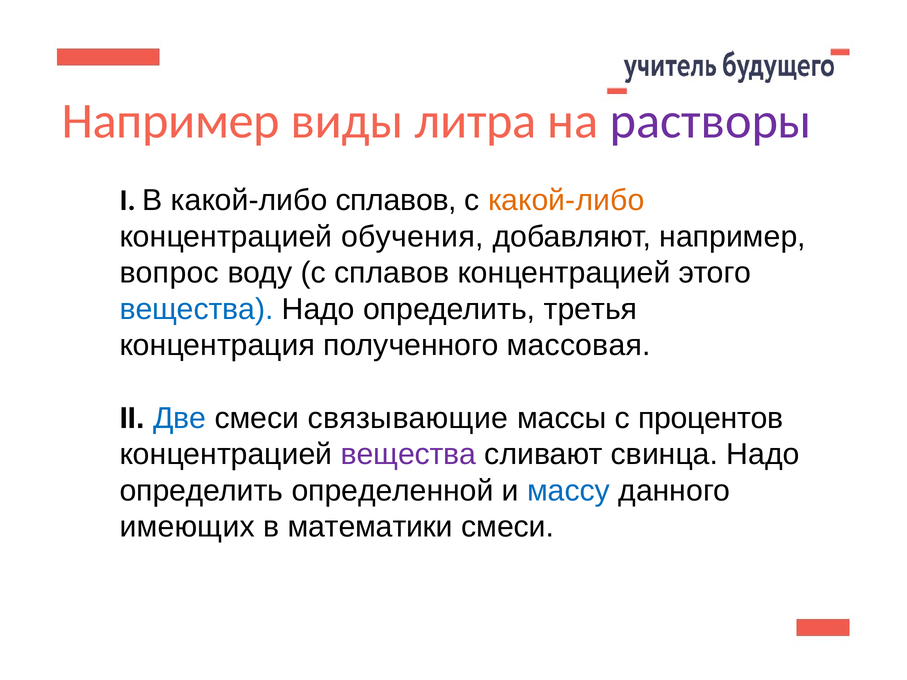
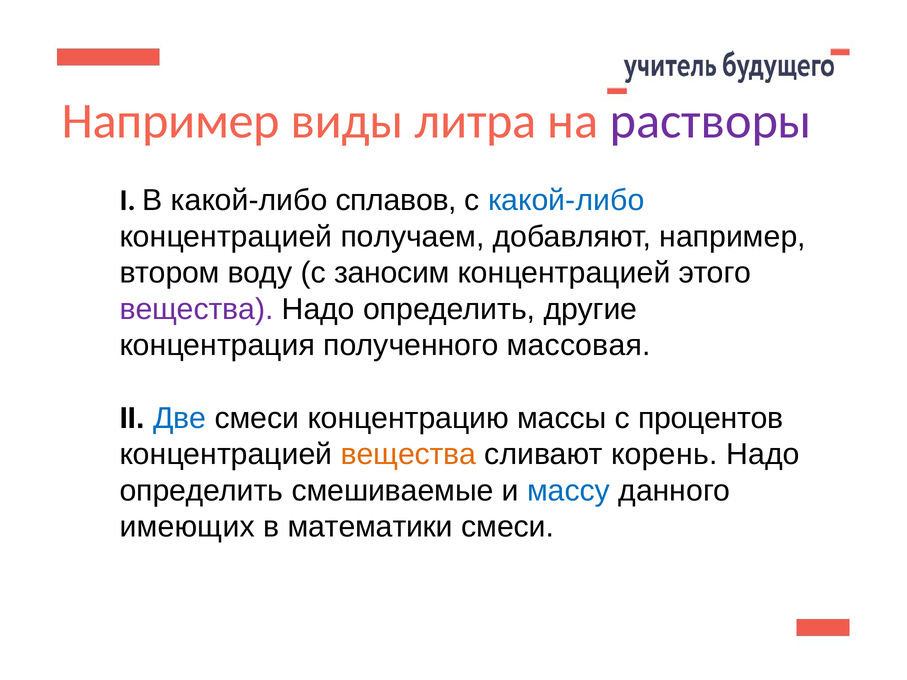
какой-либо at (566, 201) colour: orange -> blue
обучения: обучения -> получаем
вопрос: вопрос -> втором
с сплавов: сплавов -> заносим
вещества at (197, 309) colour: blue -> purple
третья: третья -> другие
связывающие: связывающие -> концентрацию
вещества at (408, 454) colour: purple -> orange
свинца: свинца -> корень
определенной: определенной -> смешиваемые
